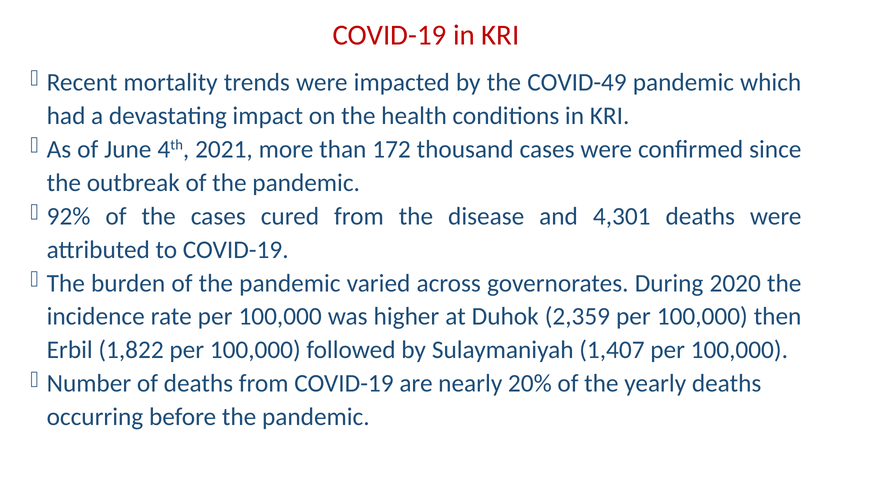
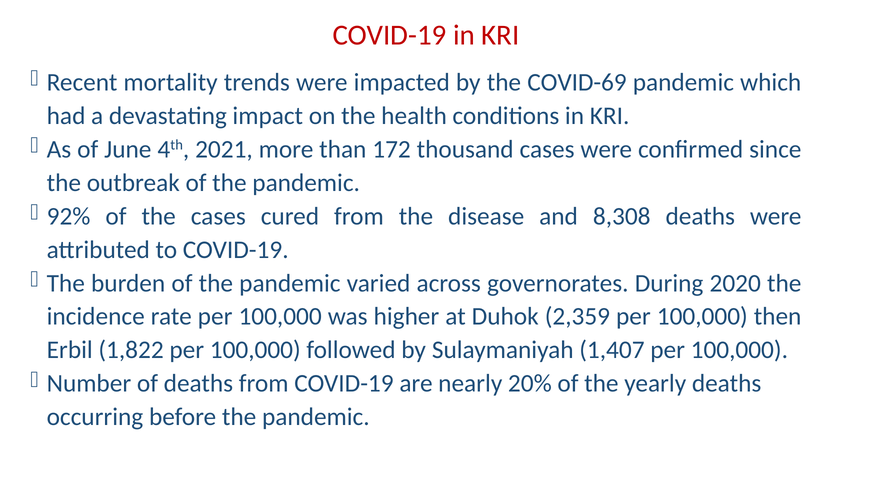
COVID-49: COVID-49 -> COVID-69
4,301: 4,301 -> 8,308
